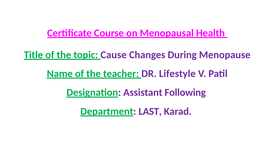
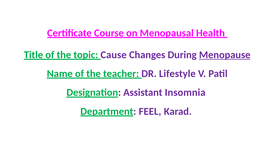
Menopause underline: none -> present
Following: Following -> Insomnia
LAST: LAST -> FEEL
